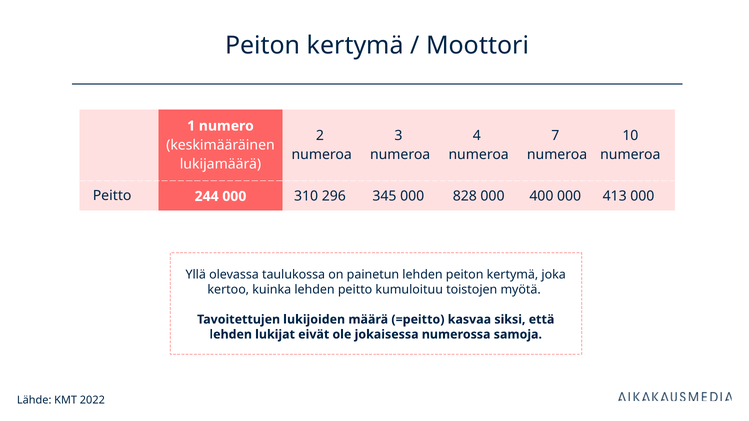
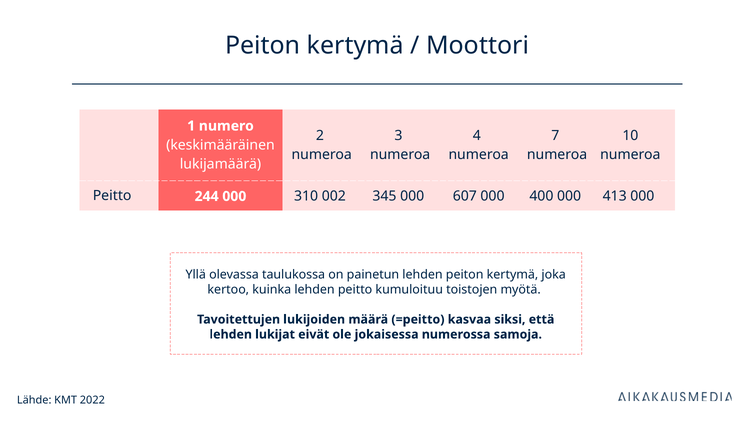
296: 296 -> 002
828: 828 -> 607
